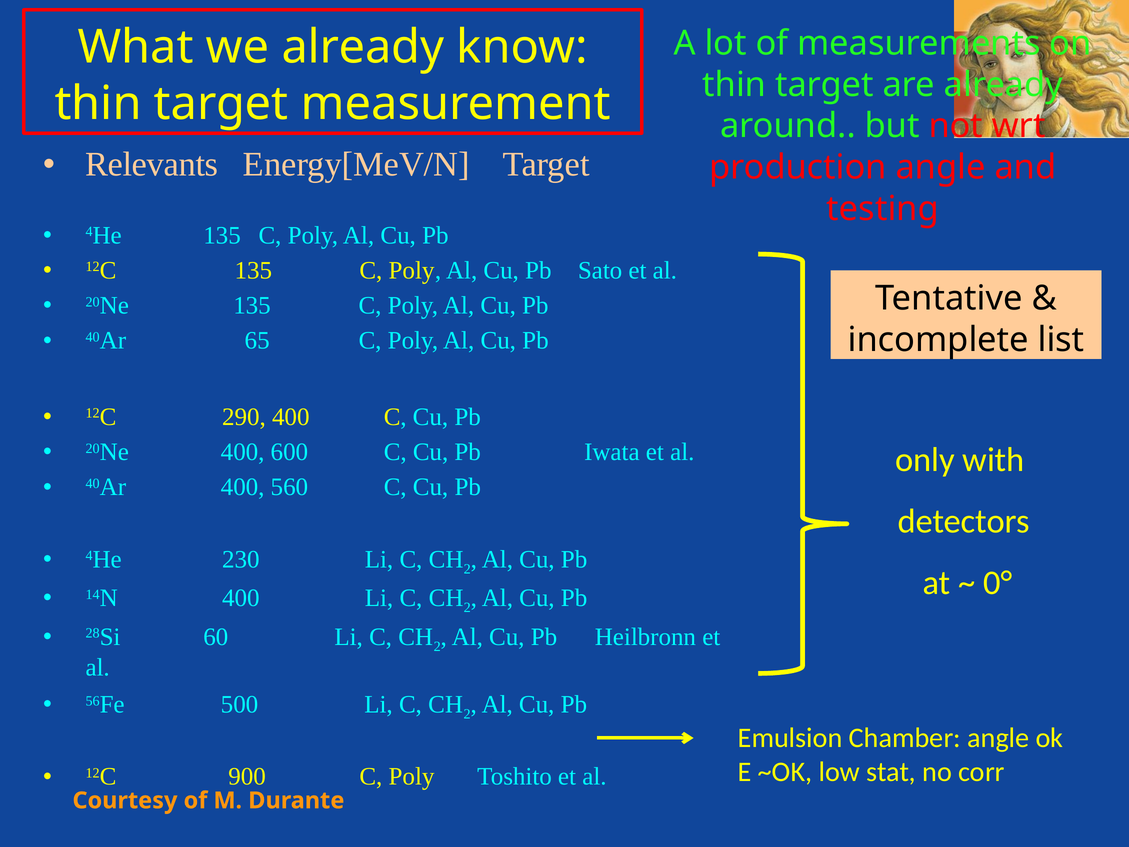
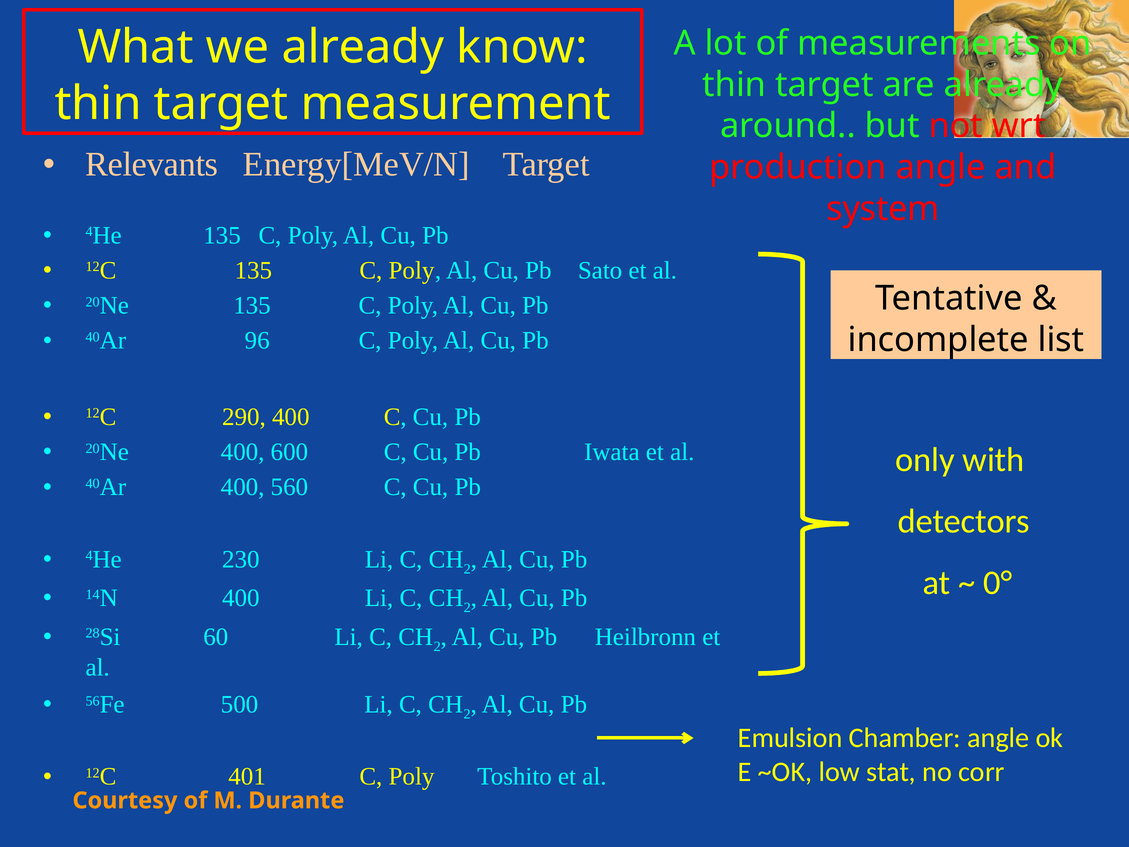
testing: testing -> system
65: 65 -> 96
900: 900 -> 401
